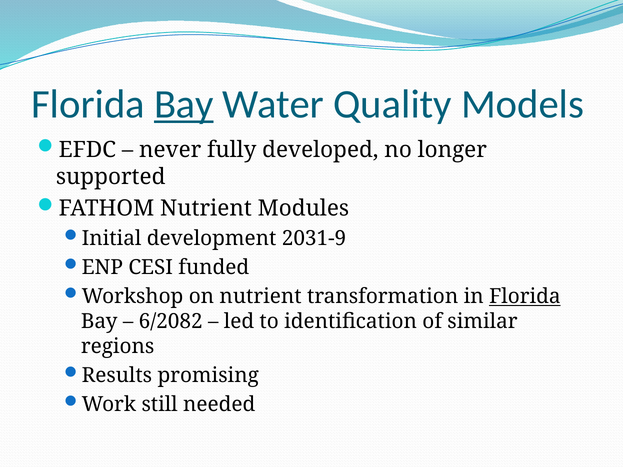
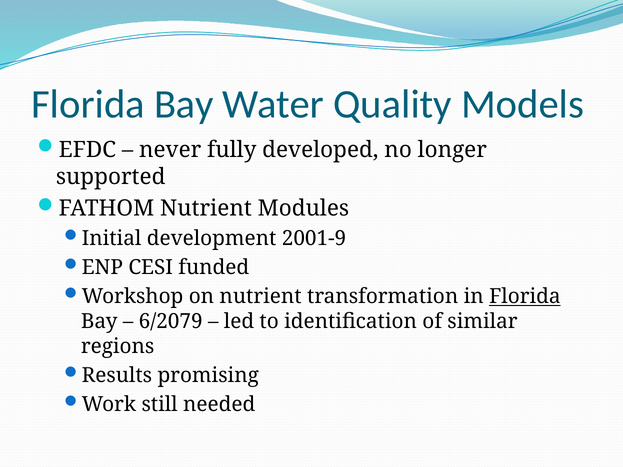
Bay at (184, 104) underline: present -> none
2031-9: 2031-9 -> 2001-9
6/2082: 6/2082 -> 6/2079
